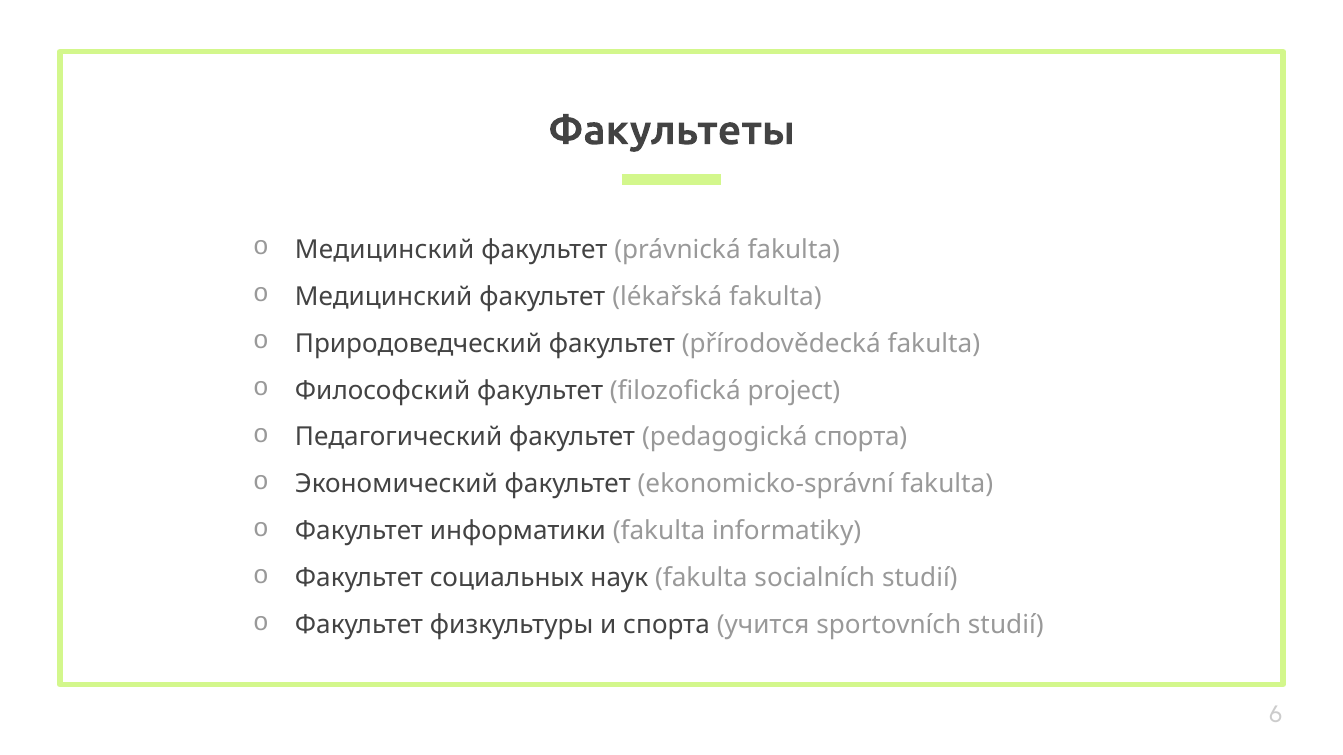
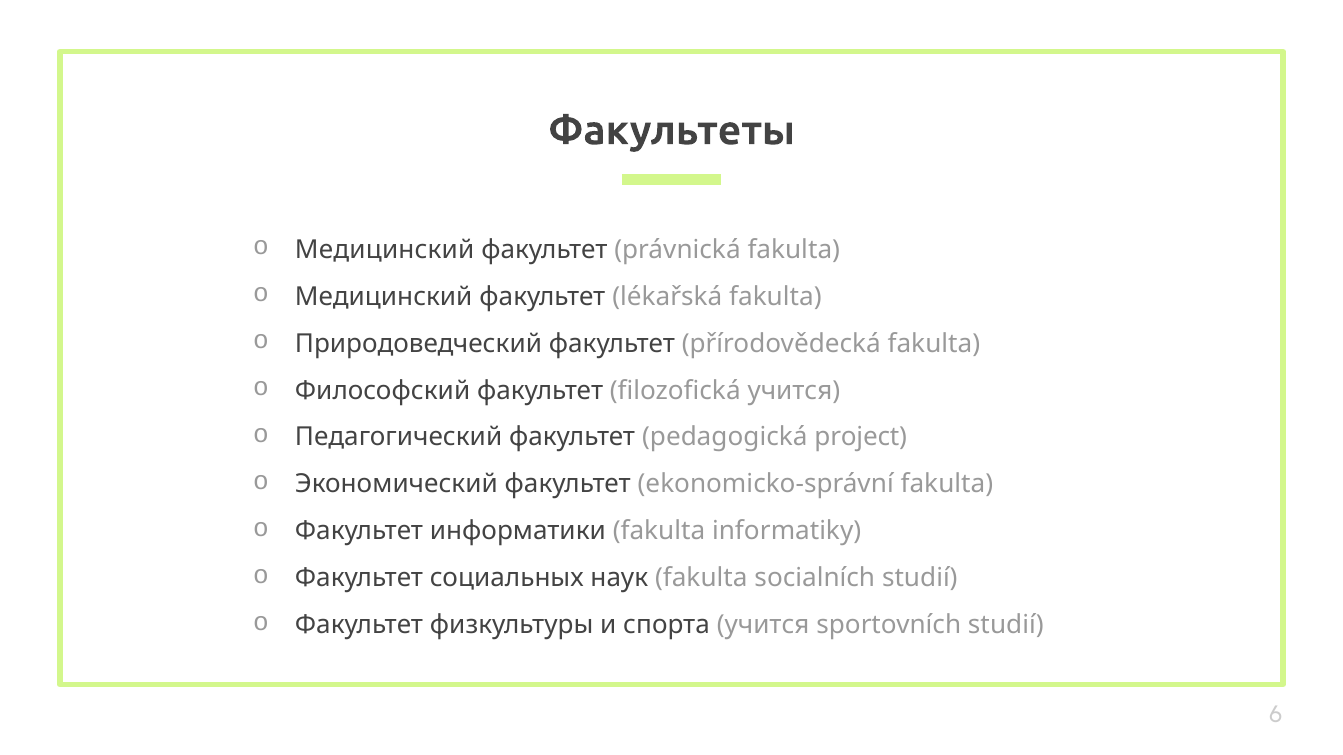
filozofická project: project -> учится
pedagogická спорта: спорта -> project
